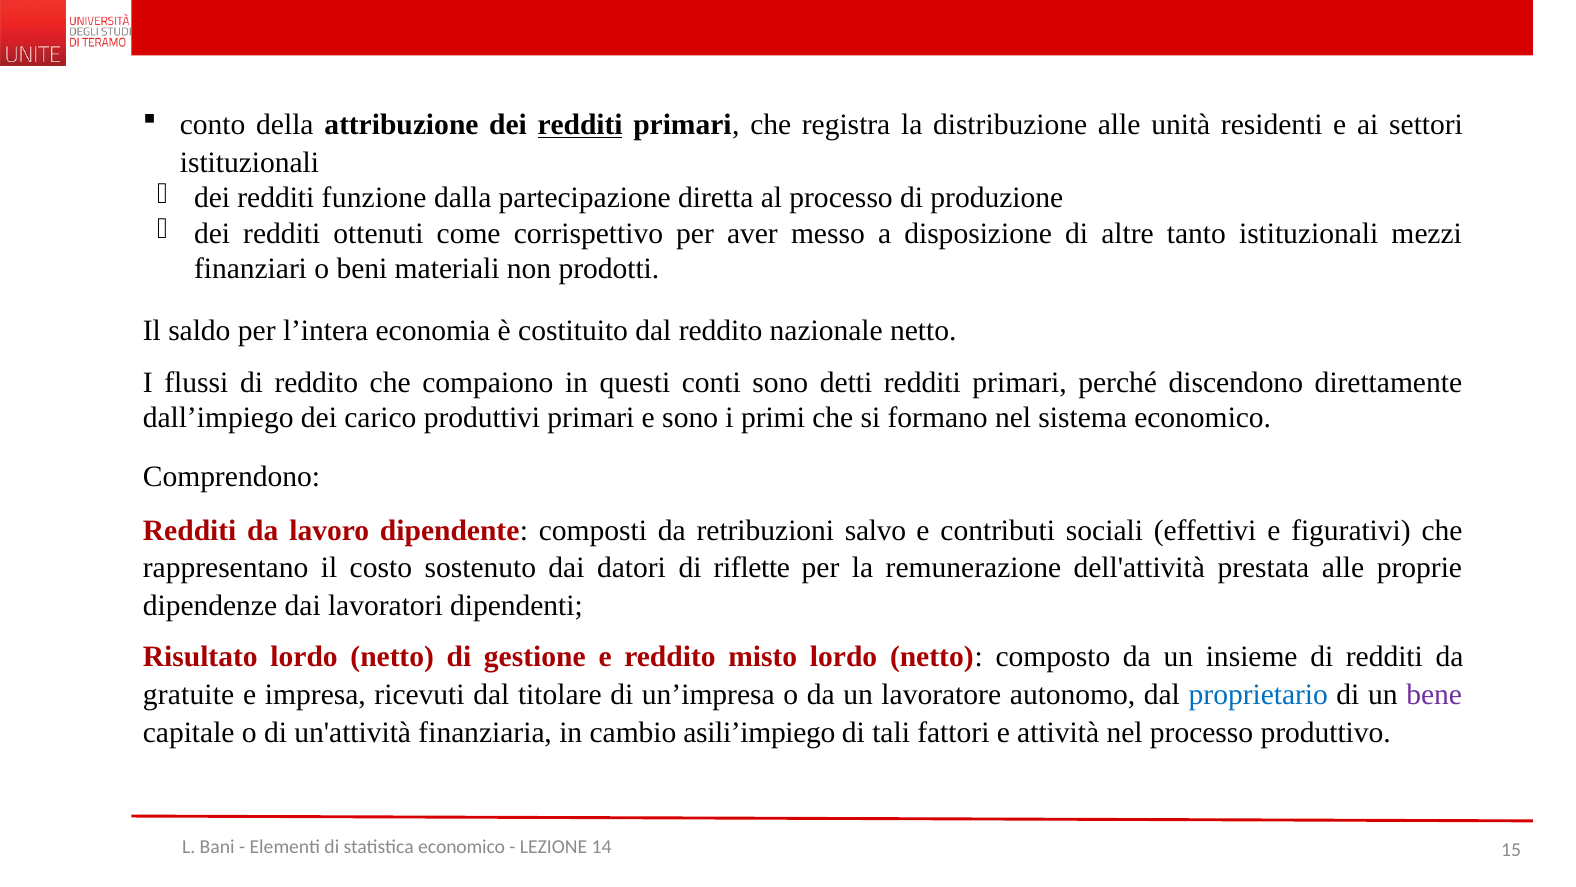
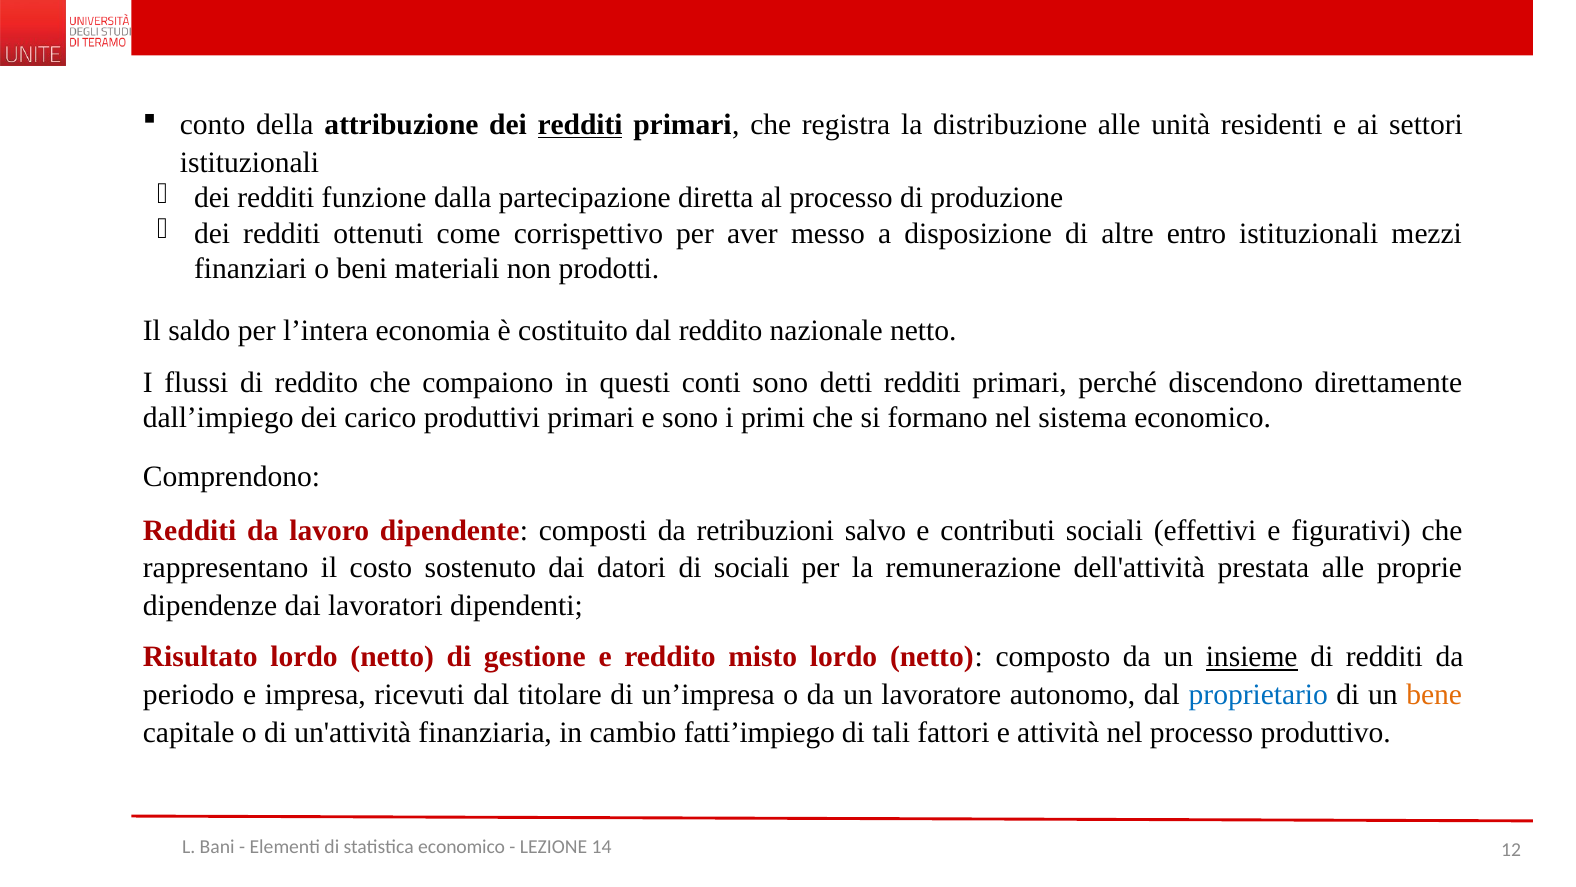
tanto: tanto -> entro
di riflette: riflette -> sociali
insieme underline: none -> present
gratuite: gratuite -> periodo
bene colour: purple -> orange
asili’impiego: asili’impiego -> fatti’impiego
15: 15 -> 12
